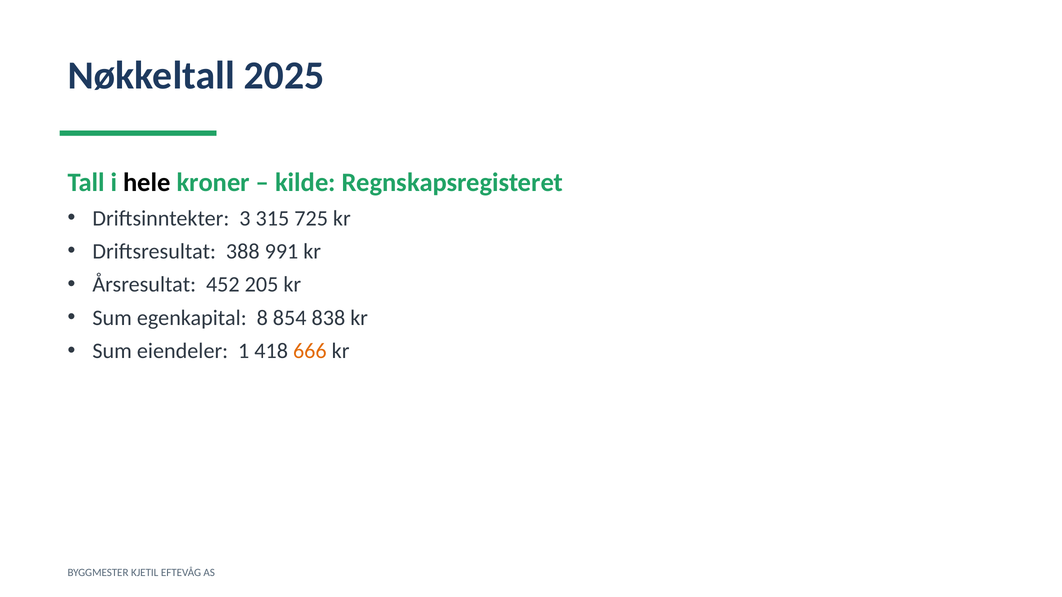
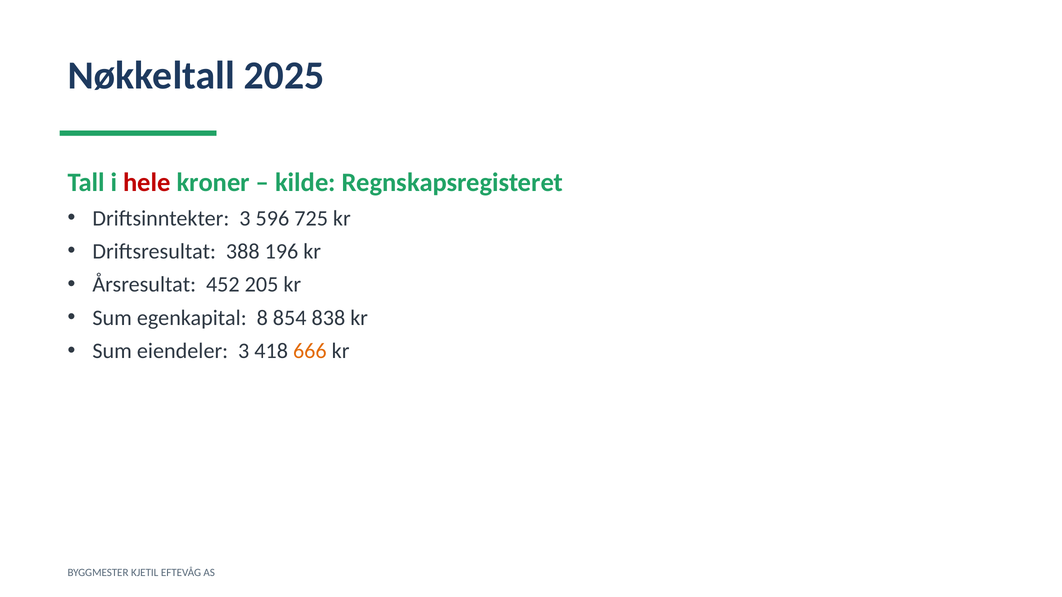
hele colour: black -> red
315: 315 -> 596
991: 991 -> 196
eiendeler 1: 1 -> 3
